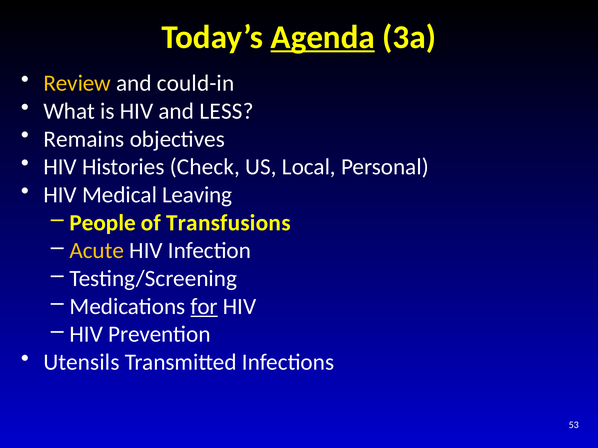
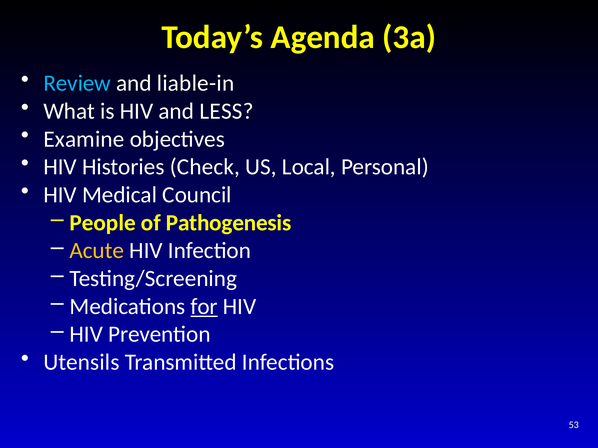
Agenda underline: present -> none
Review colour: yellow -> light blue
could-in: could-in -> liable-in
Remains: Remains -> Examine
Leaving: Leaving -> Council
Transfusions: Transfusions -> Pathogenesis
